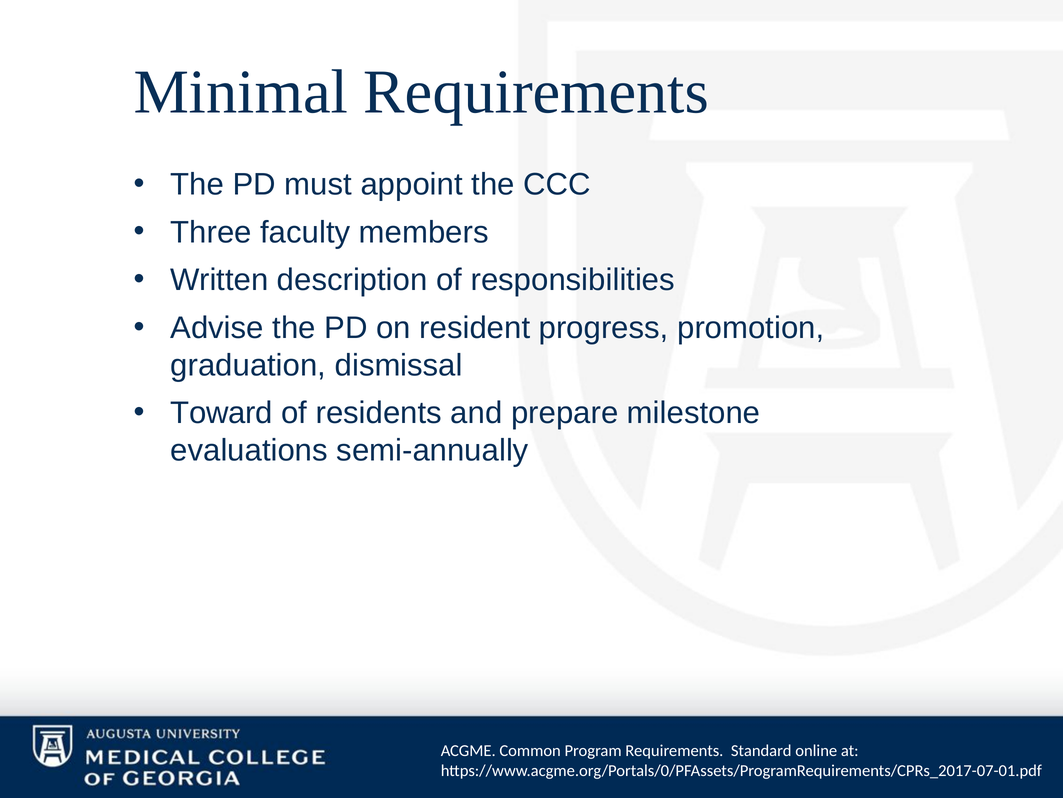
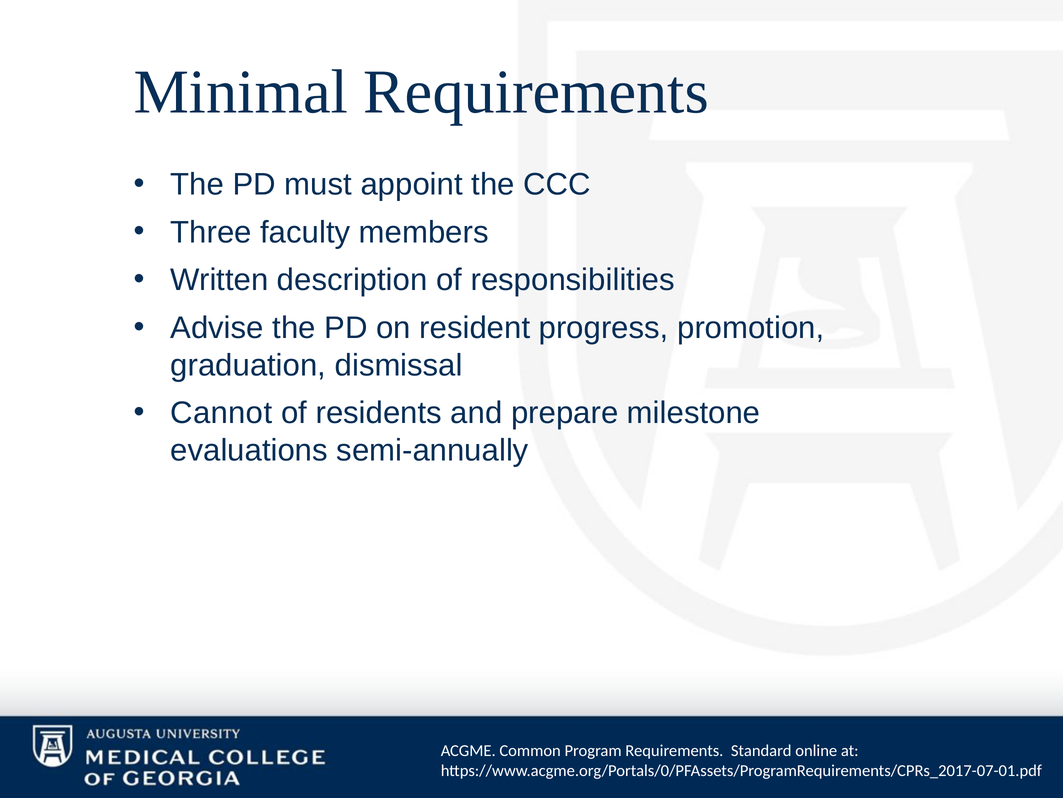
Toward: Toward -> Cannot
